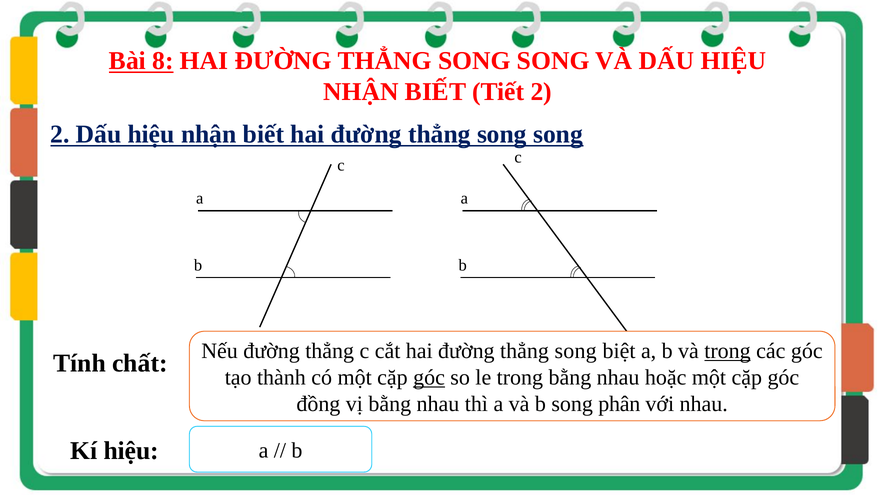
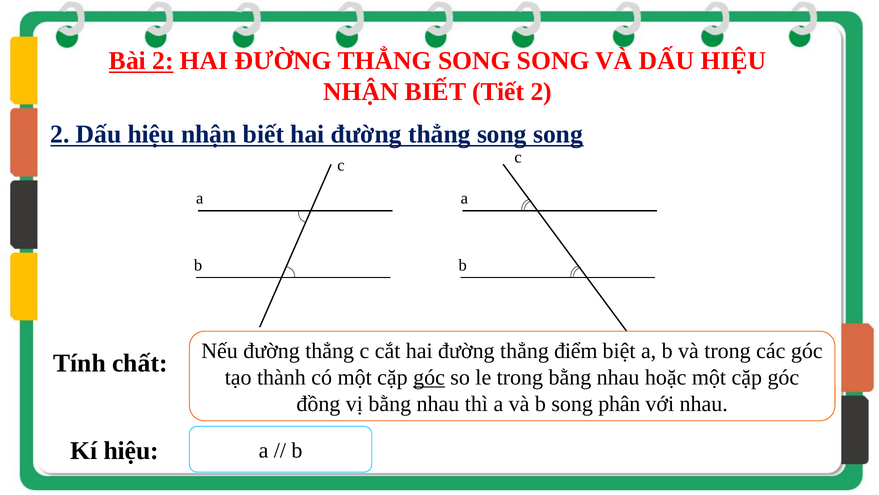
Bài 8: 8 -> 2
song at (576, 351): song -> điểm
trong at (728, 351) underline: present -> none
